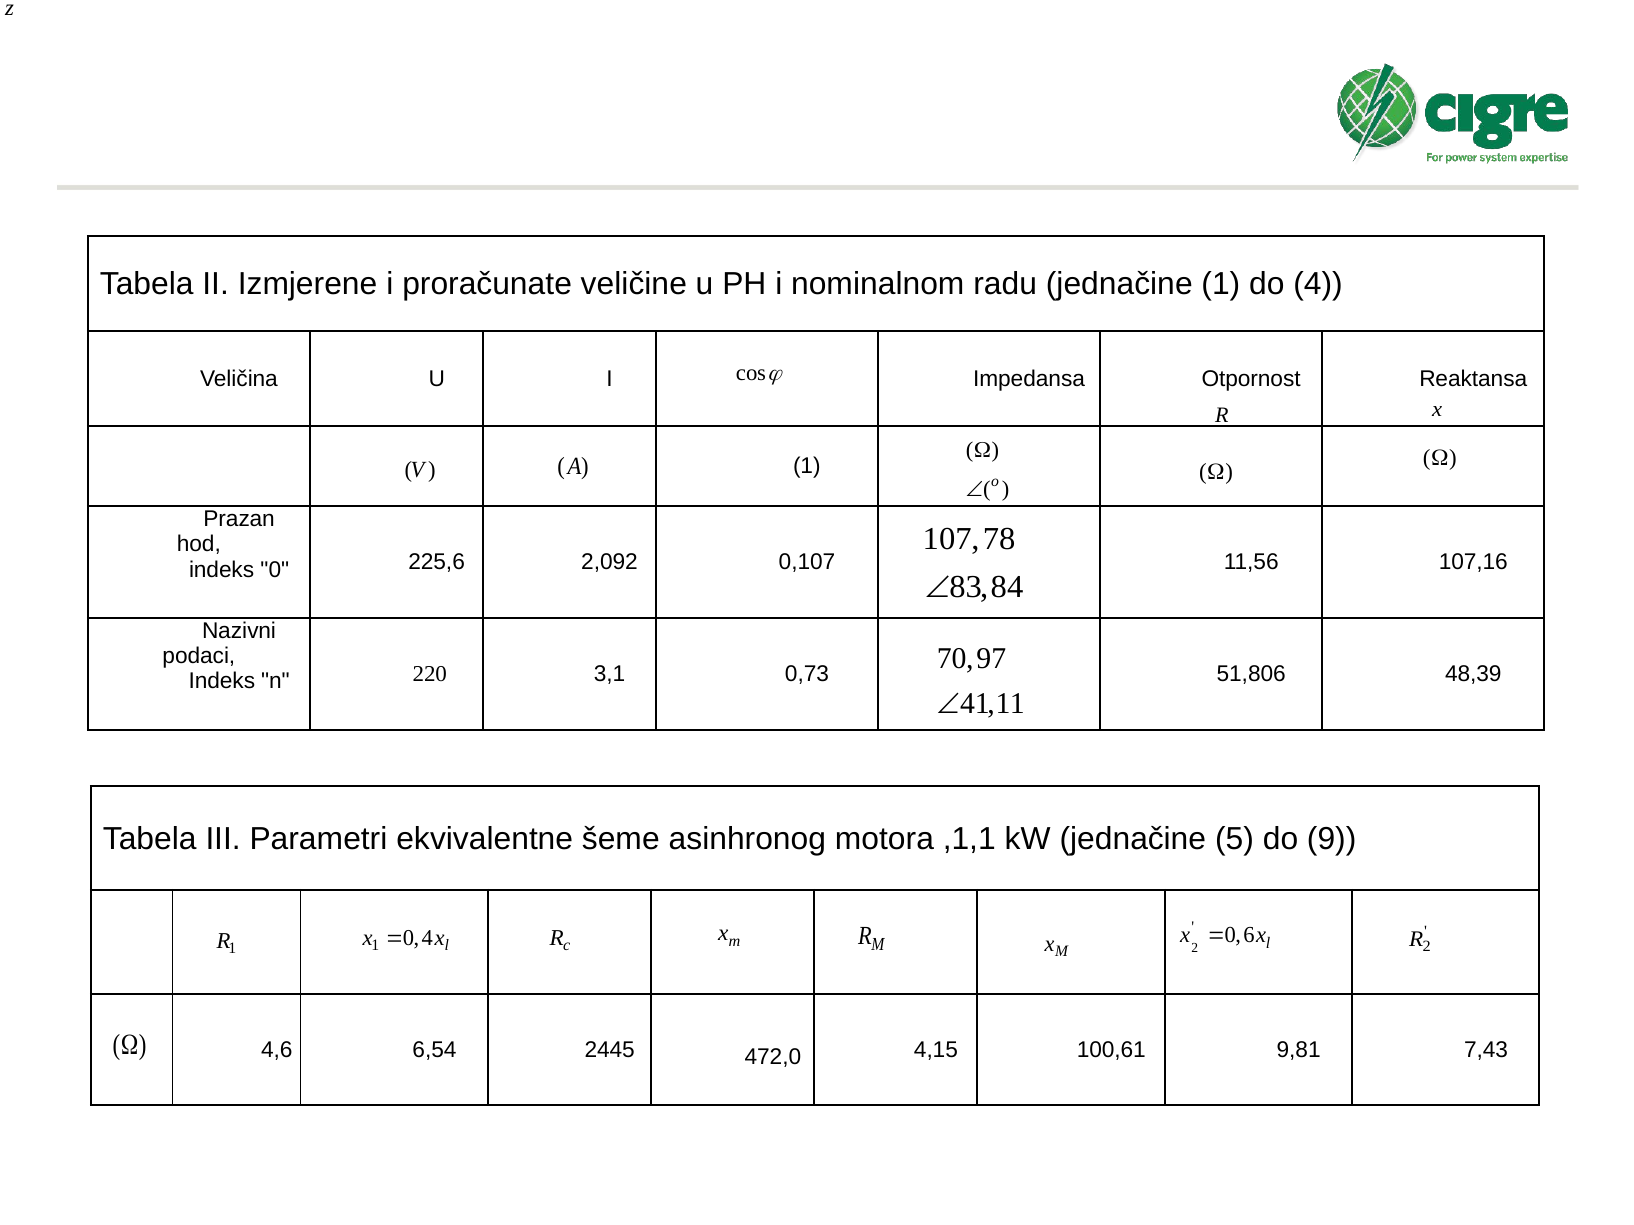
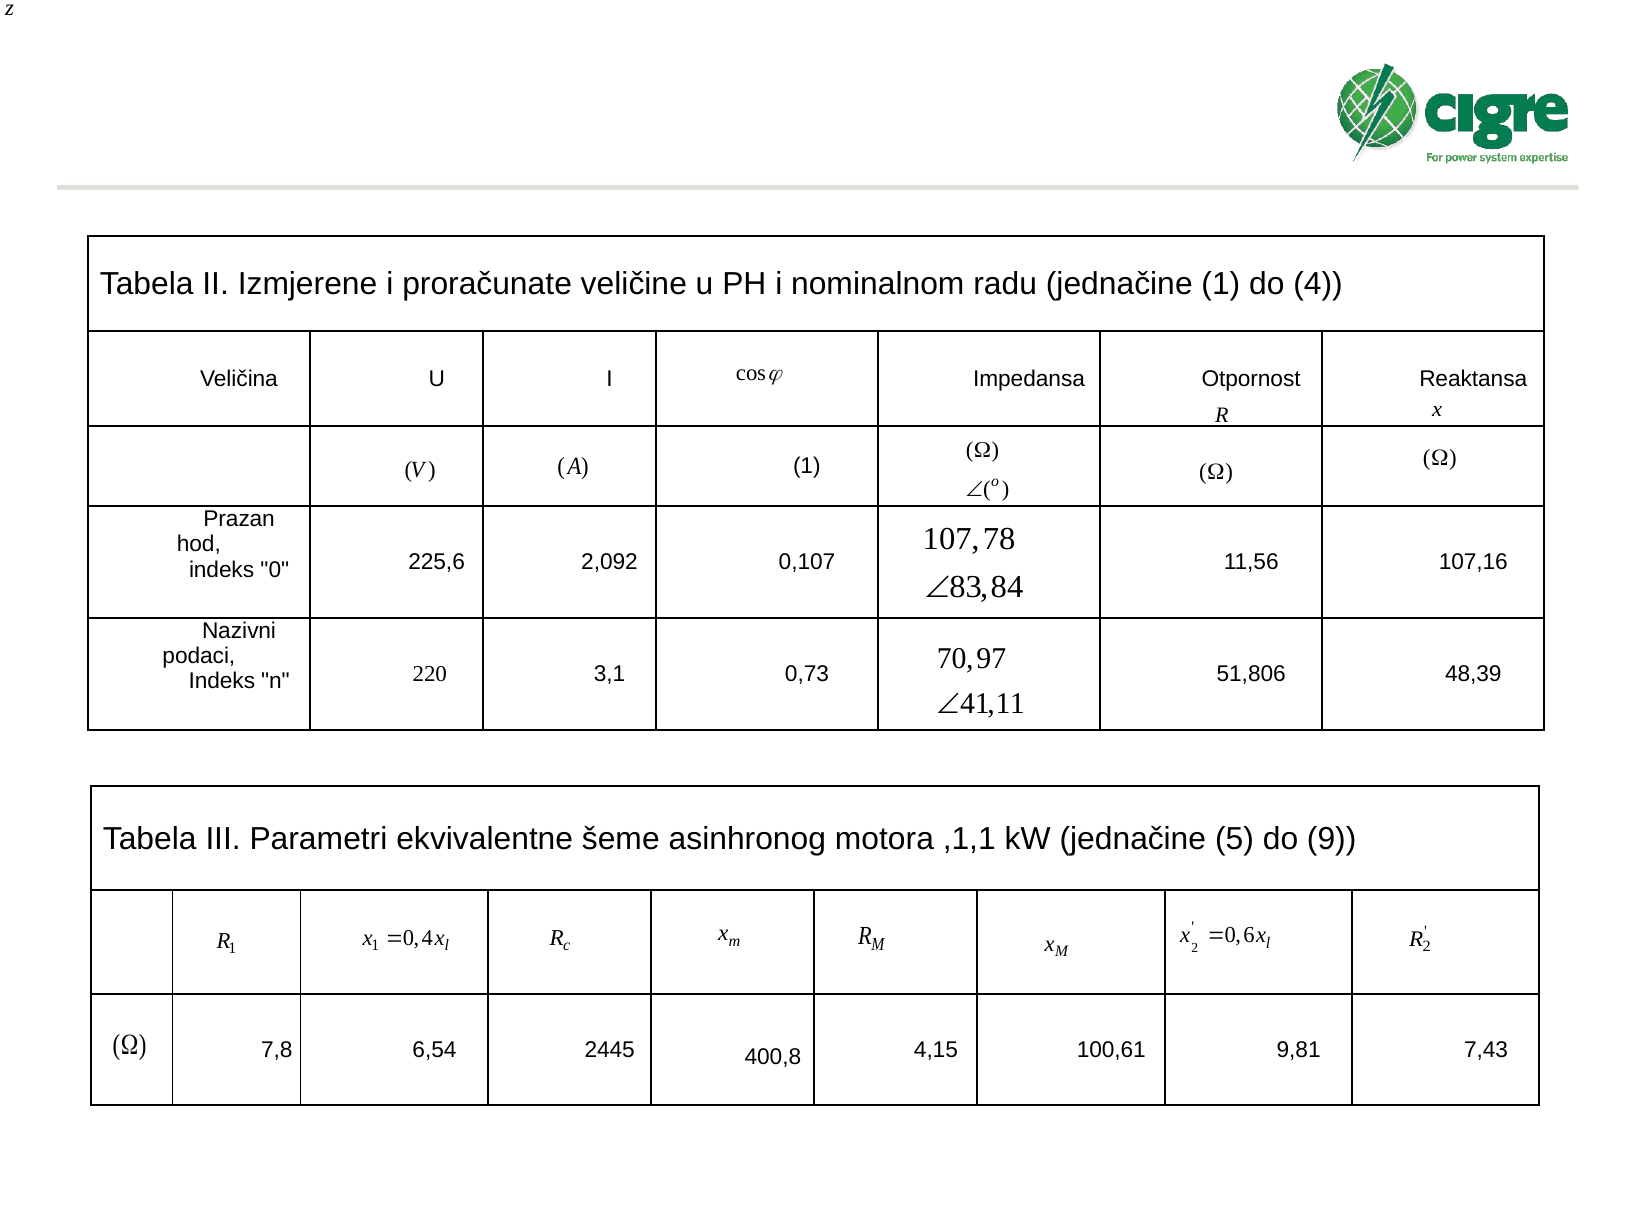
4,6: 4,6 -> 7,8
472,0: 472,0 -> 400,8
